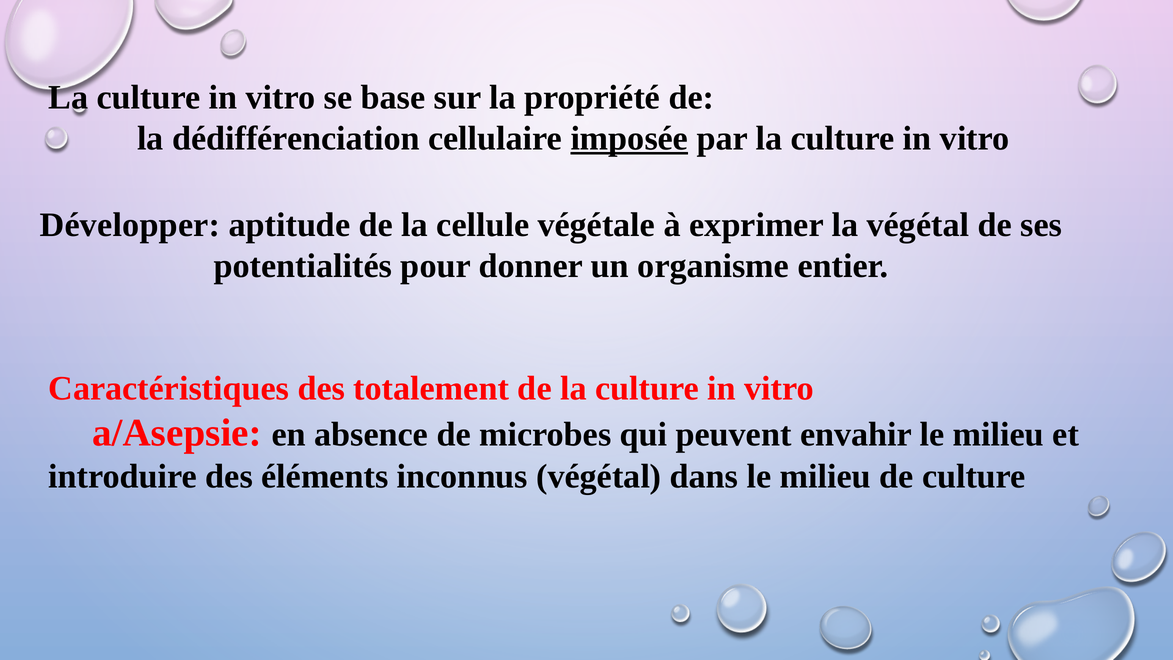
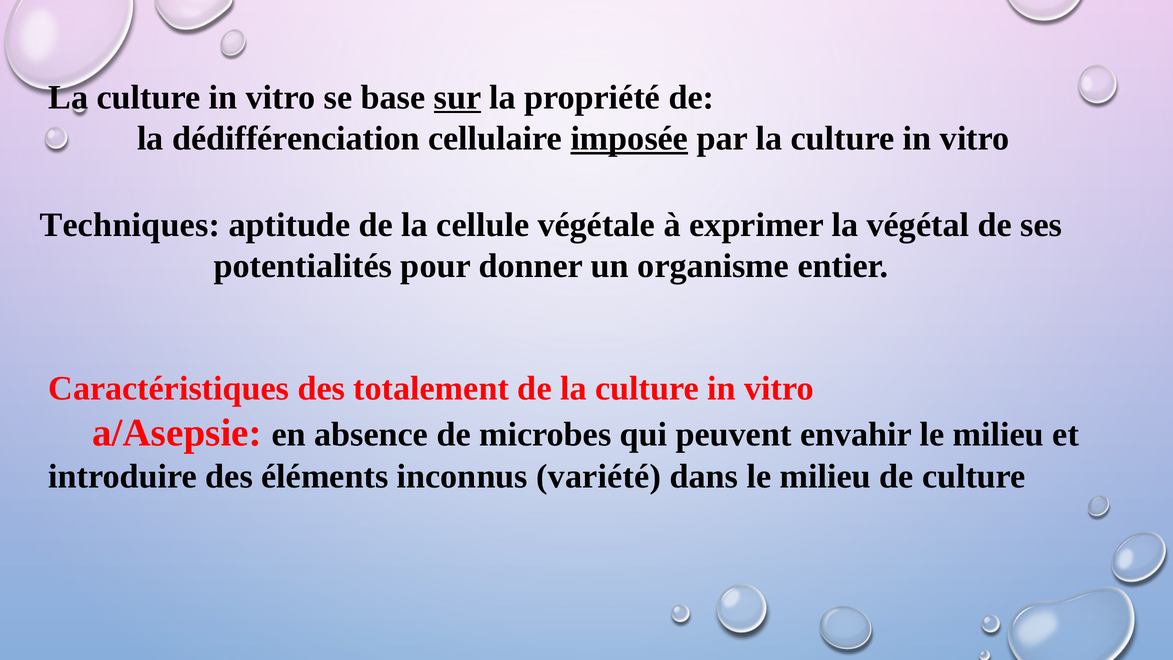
sur underline: none -> present
Développer: Développer -> Techniques
inconnus végétal: végétal -> variété
